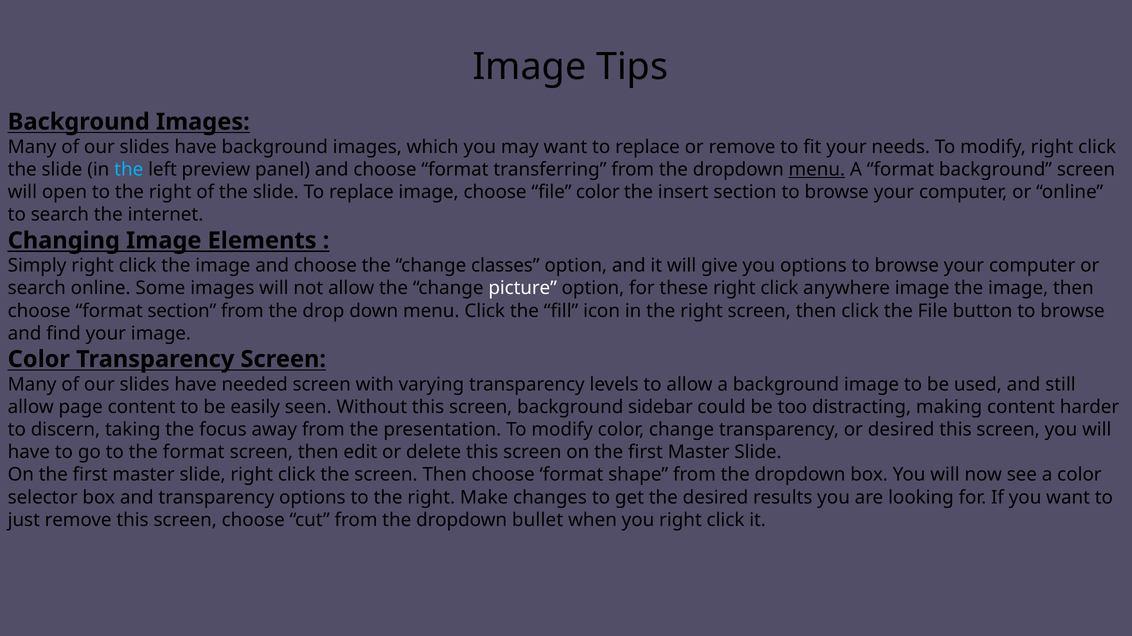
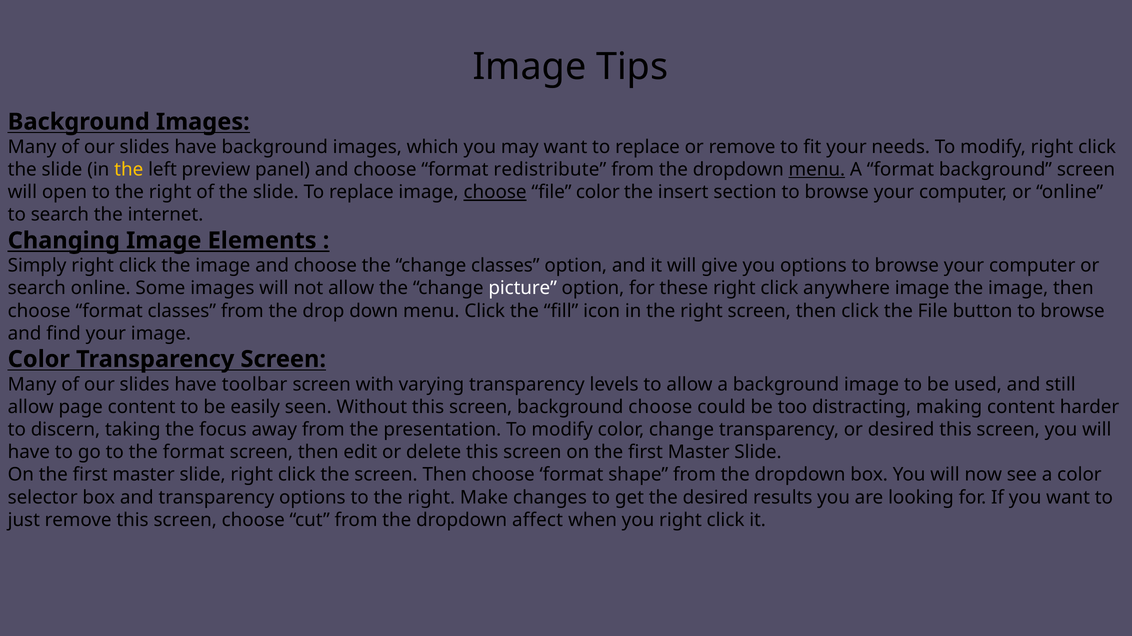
the at (129, 170) colour: light blue -> yellow
transferring: transferring -> redistribute
choose at (495, 192) underline: none -> present
format section: section -> classes
needed: needed -> toolbar
background sidebar: sidebar -> choose
bullet: bullet -> affect
